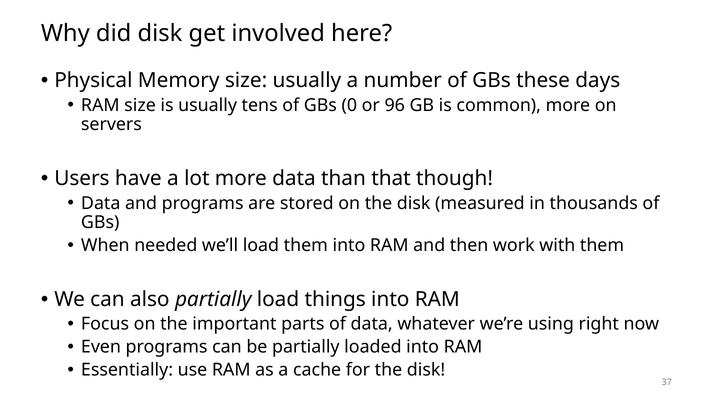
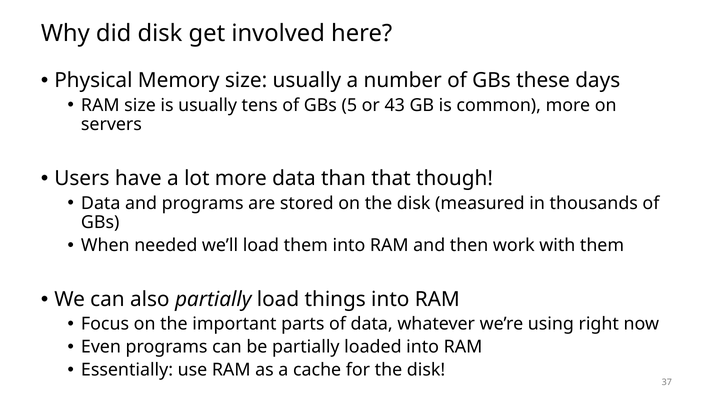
0: 0 -> 5
96: 96 -> 43
